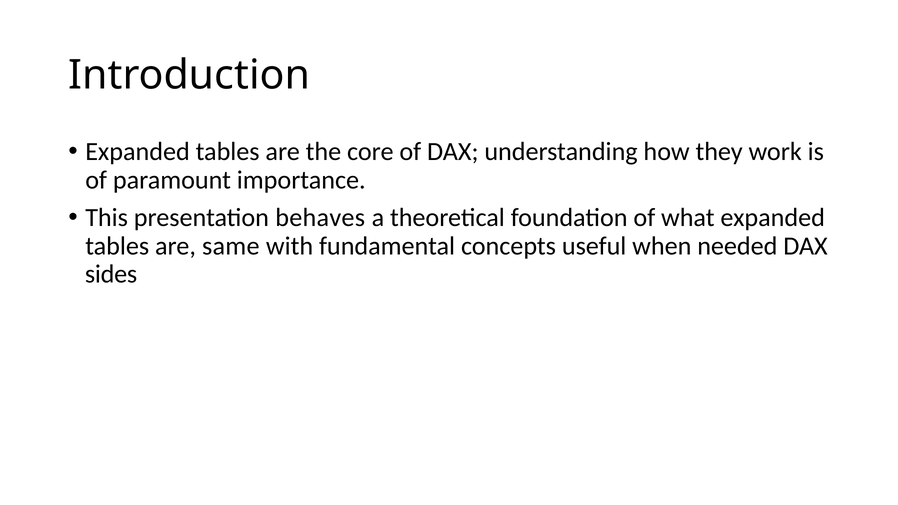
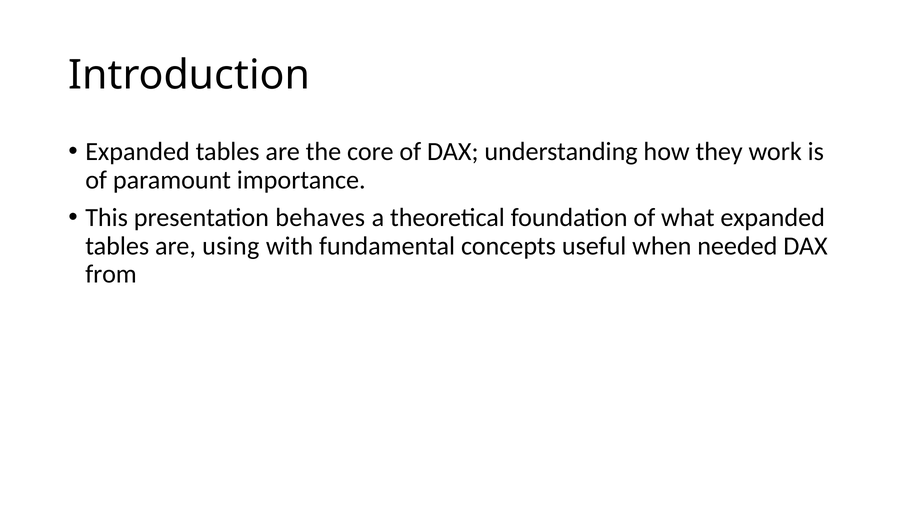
same: same -> using
sides: sides -> from
